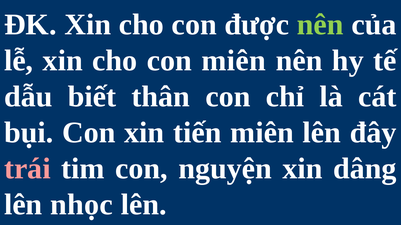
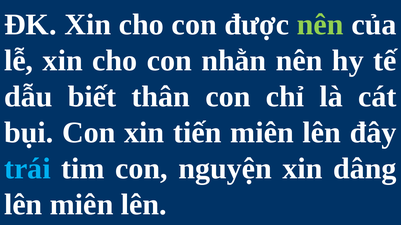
con miên: miên -> nhằn
trái colour: pink -> light blue
lên nhọc: nhọc -> miên
